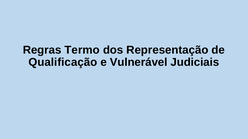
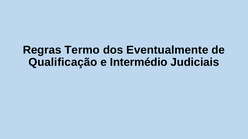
Representação: Representação -> Eventualmente
Vulnerável: Vulnerável -> Intermédio
